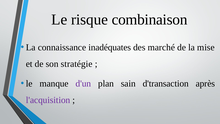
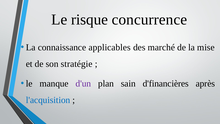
combinaison: combinaison -> concurrence
inadéquates: inadéquates -> applicables
d'transaction: d'transaction -> d'financières
l'acquisition colour: purple -> blue
